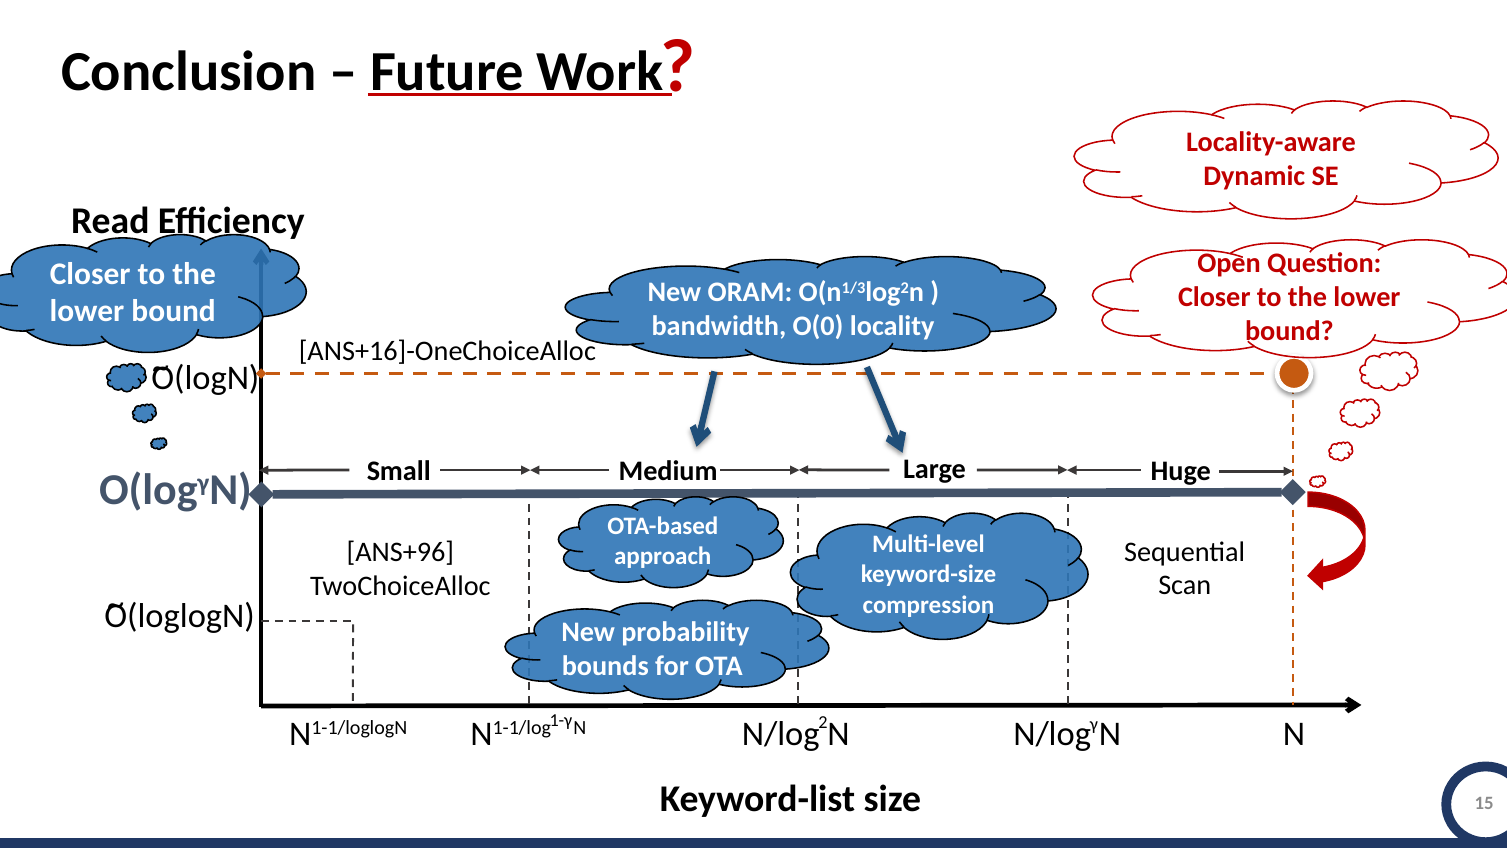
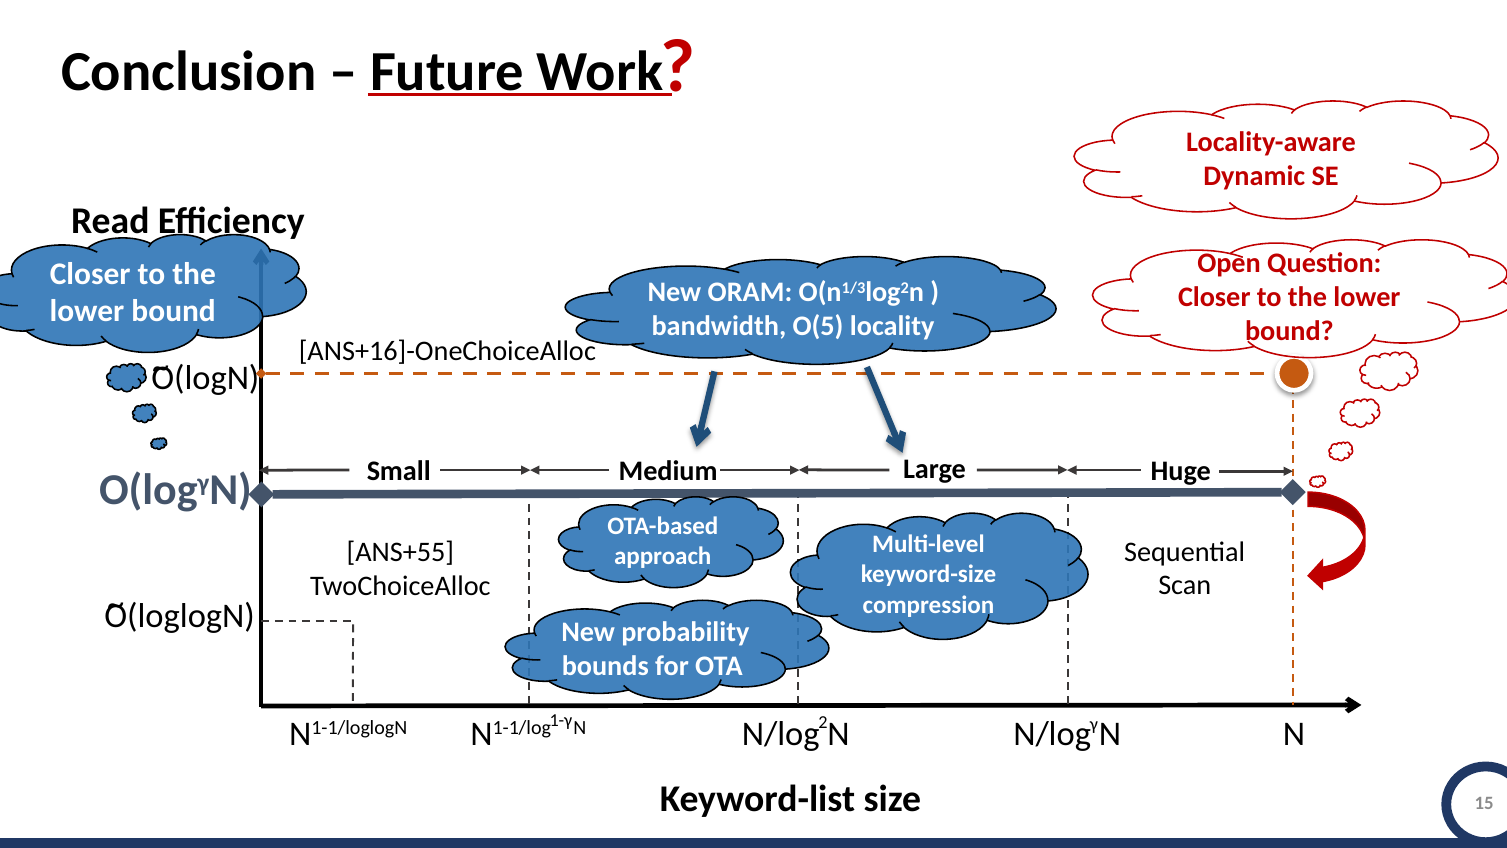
O(0: O(0 -> O(5
ANS+96: ANS+96 -> ANS+55
